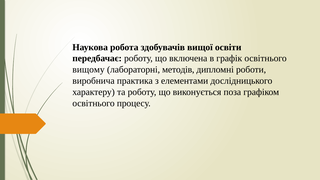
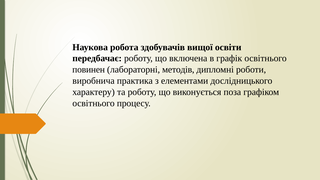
вищому: вищому -> повинен
